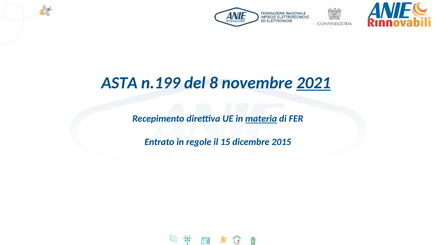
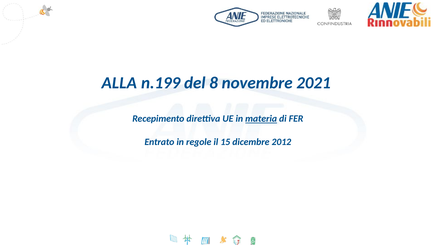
ASTA: ASTA -> ALLA
2021 underline: present -> none
2015: 2015 -> 2012
